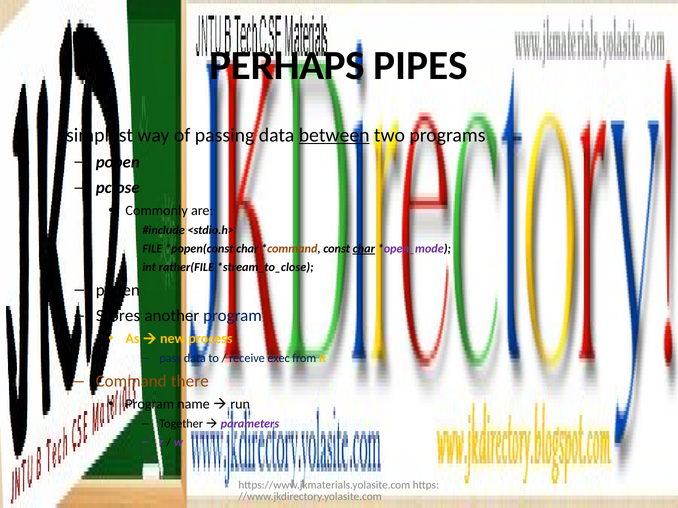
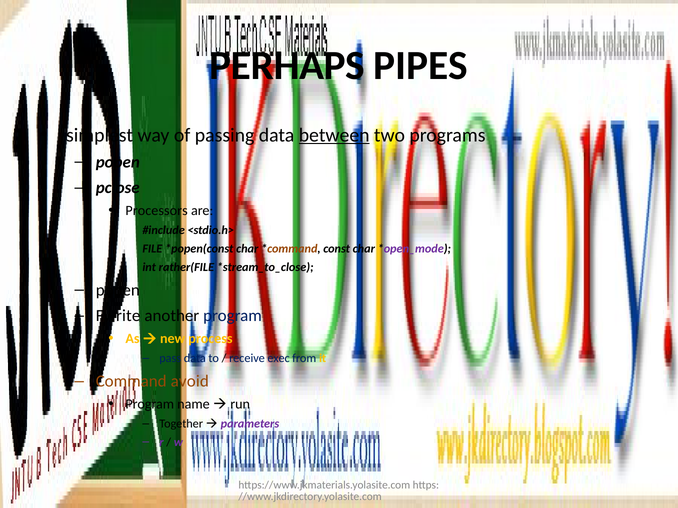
Commonly: Commonly -> Processors
char at (364, 249) underline: present -> none
Stores: Stores -> Fwrite
there: there -> avoid
